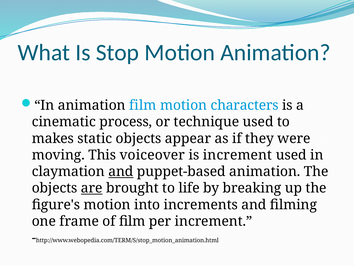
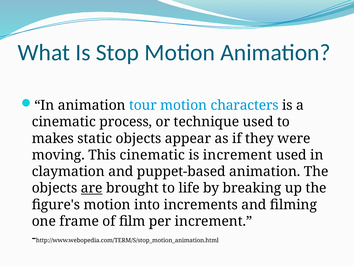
animation film: film -> tour
This voiceover: voiceover -> cinematic
and at (121, 171) underline: present -> none
